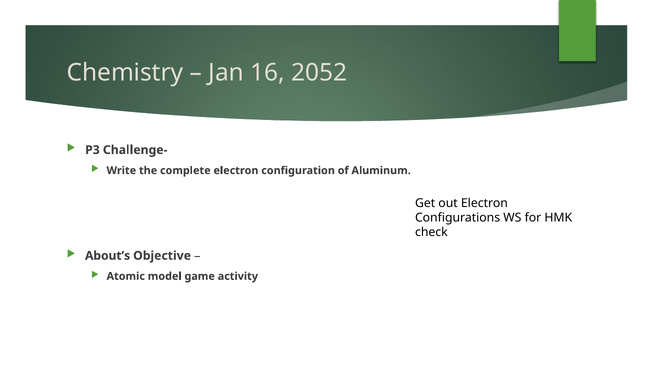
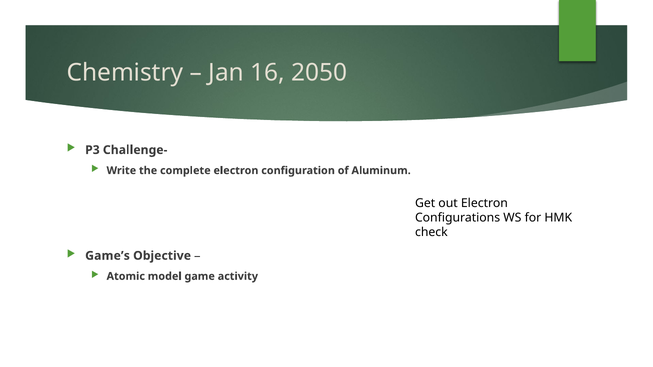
2052: 2052 -> 2050
About’s: About’s -> Game’s
